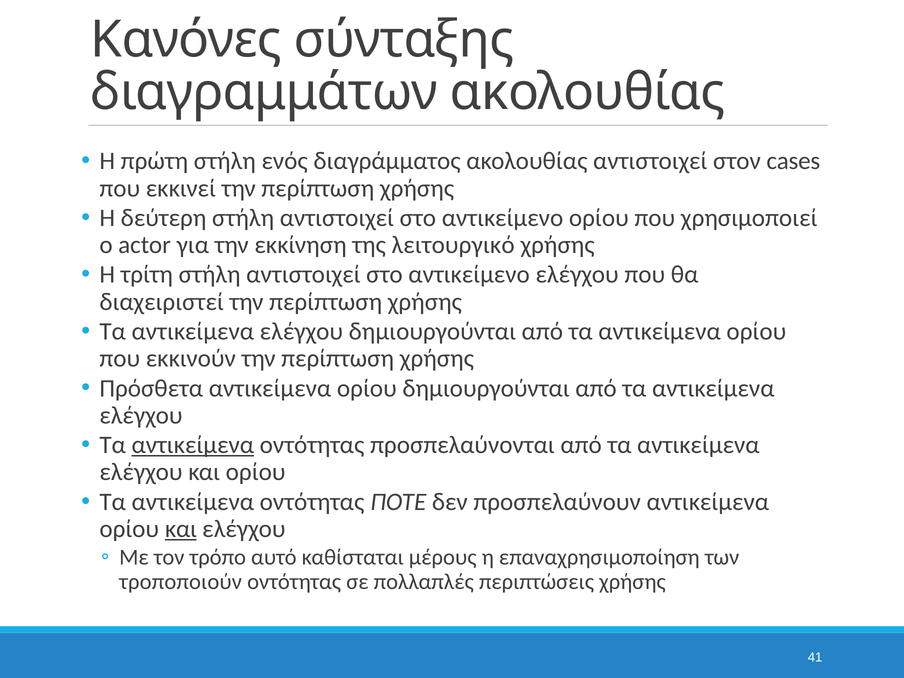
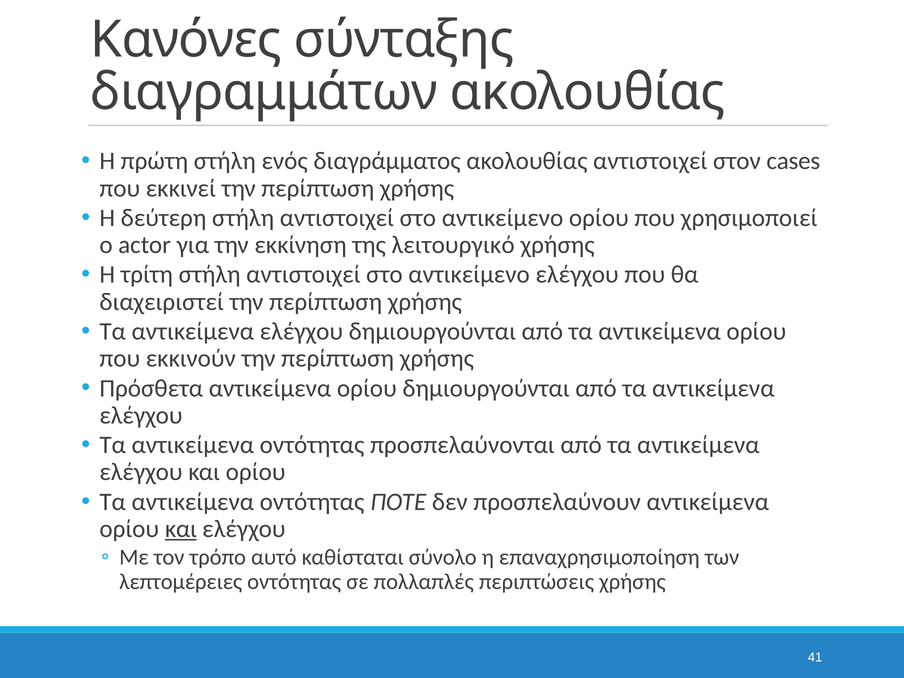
αντικείμενα at (193, 445) underline: present -> none
μέρους: μέρους -> σύνολο
τροποποιούν: τροποποιούν -> λεπτομέρειες
